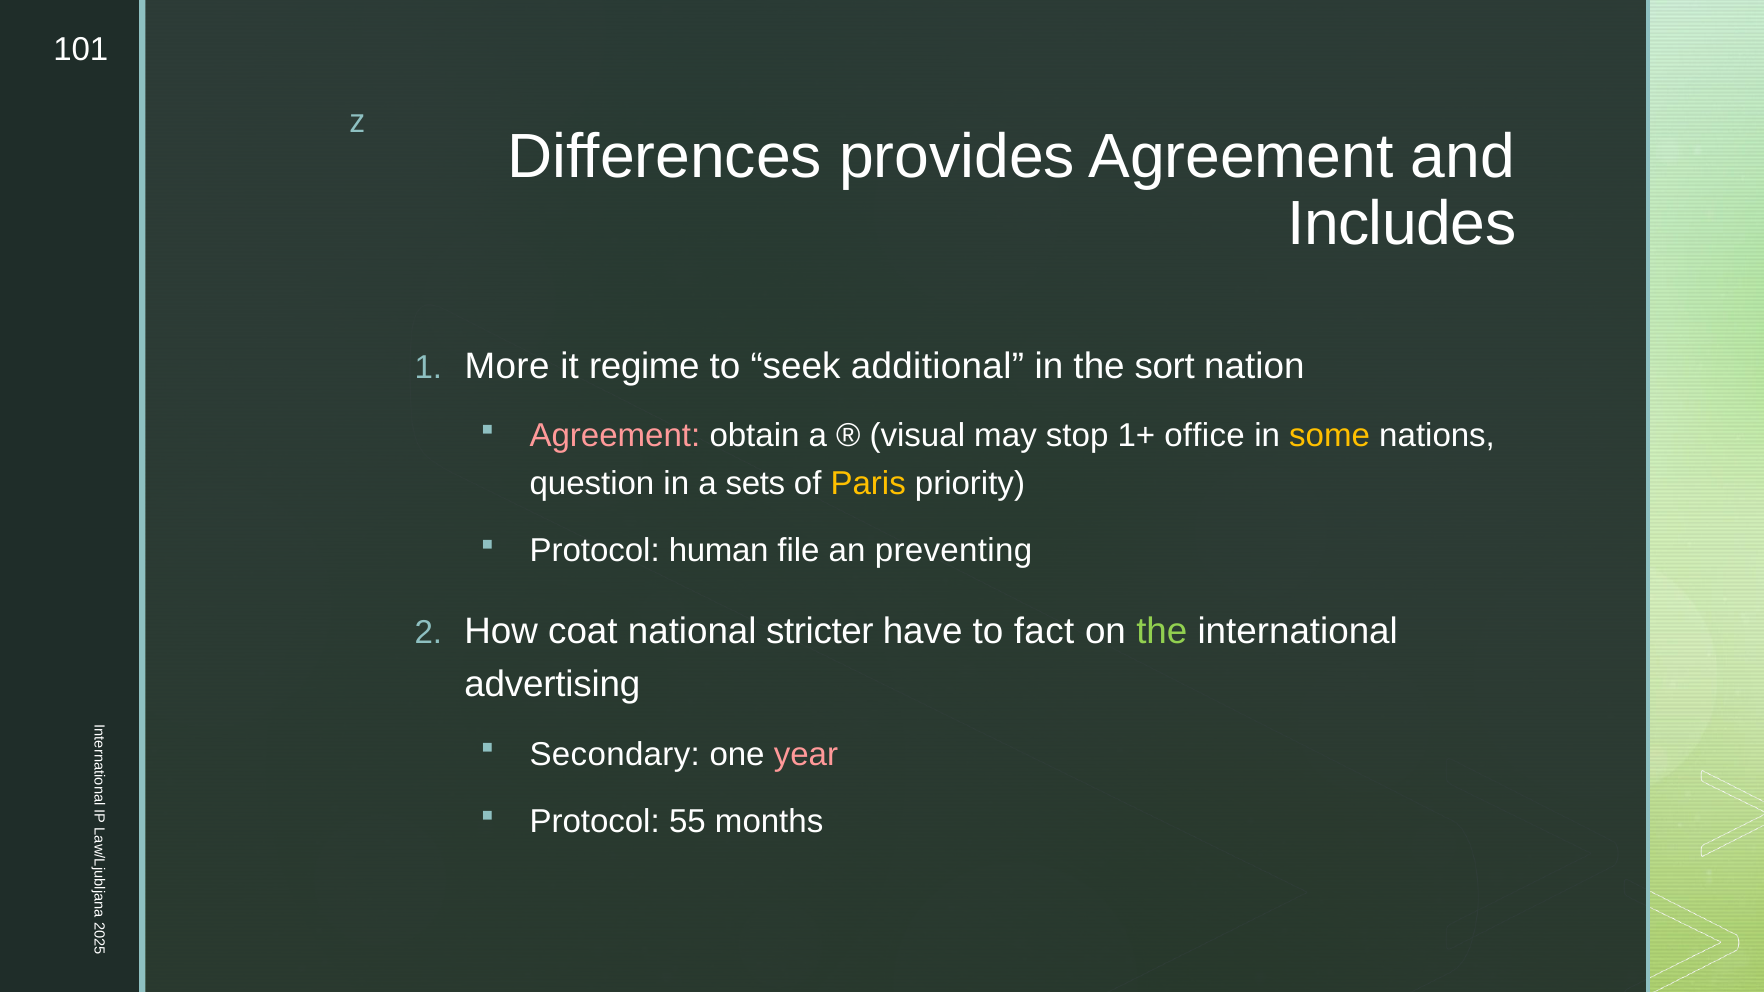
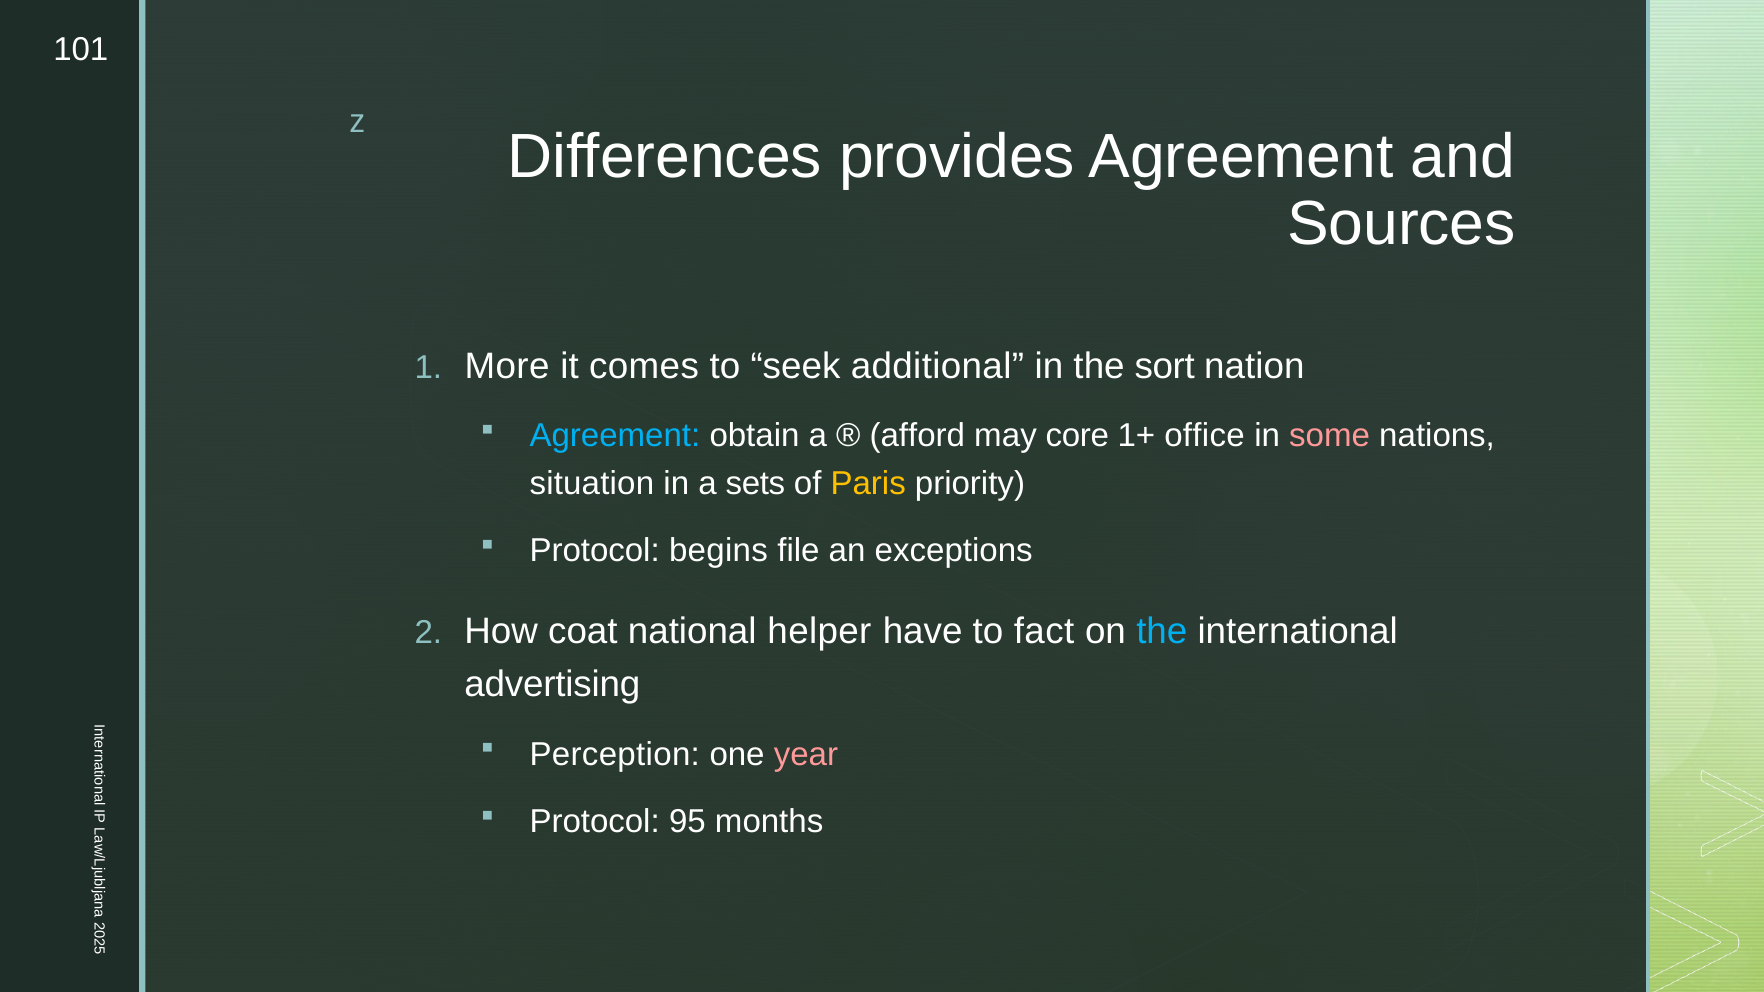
Includes: Includes -> Sources
regime: regime -> comes
Agreement at (615, 436) colour: pink -> light blue
visual: visual -> afford
stop: stop -> core
some colour: yellow -> pink
question: question -> situation
human: human -> begins
preventing: preventing -> exceptions
stricter: stricter -> helper
the at (1162, 632) colour: light green -> light blue
Secondary: Secondary -> Perception
55: 55 -> 95
